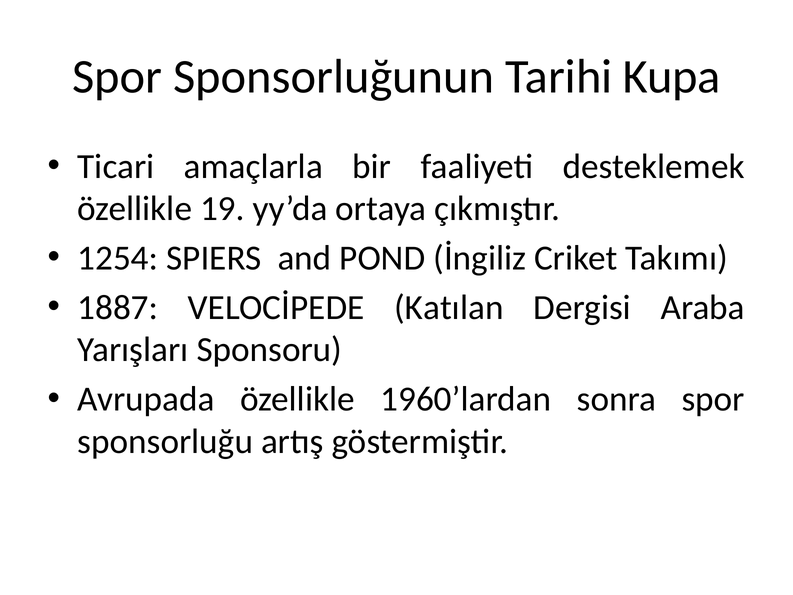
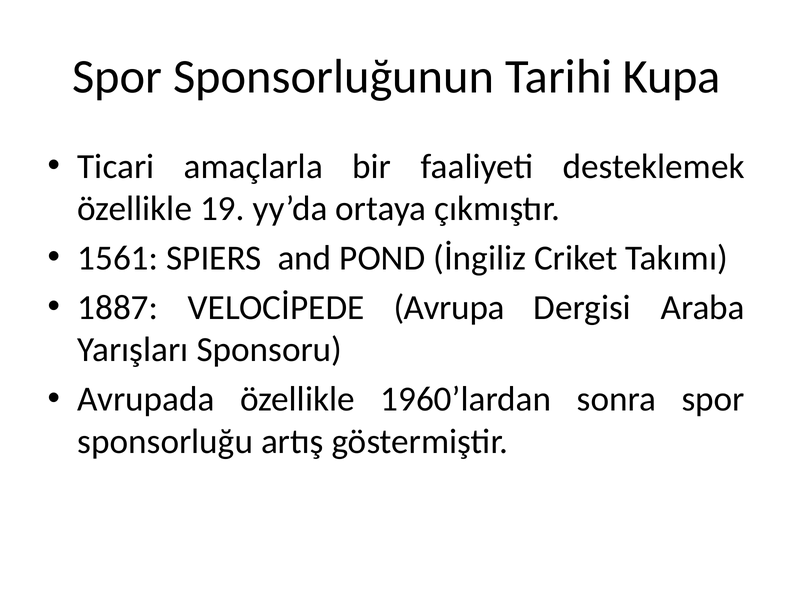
1254: 1254 -> 1561
Katılan: Katılan -> Avrupa
